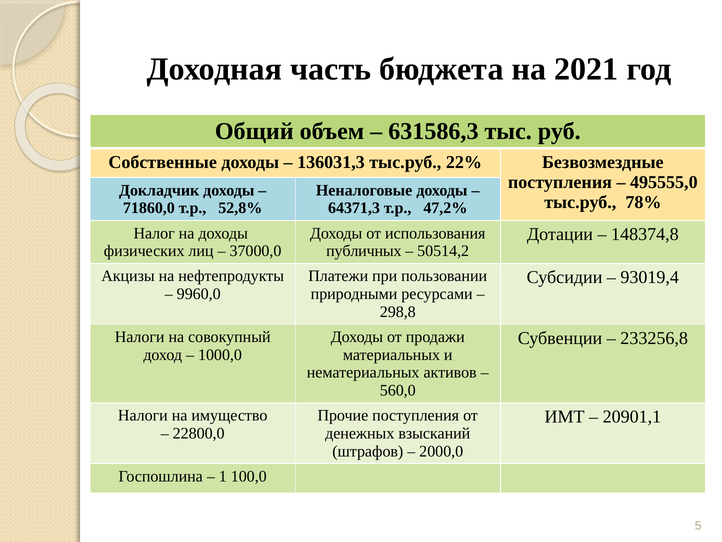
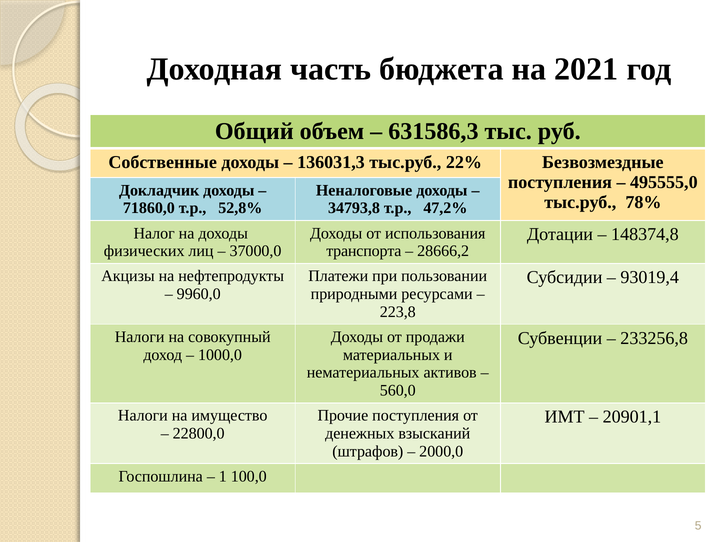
64371,3: 64371,3 -> 34793,8
публичных: публичных -> транспорта
50514,2: 50514,2 -> 28666,2
298,8: 298,8 -> 223,8
